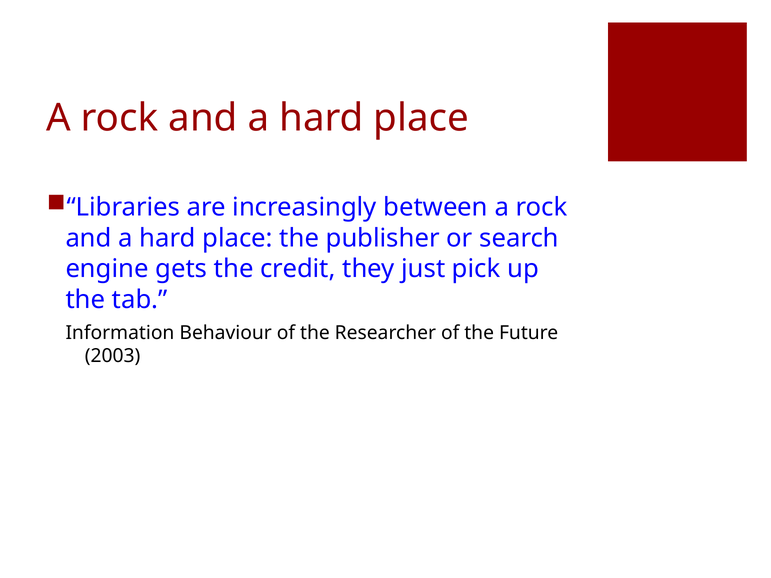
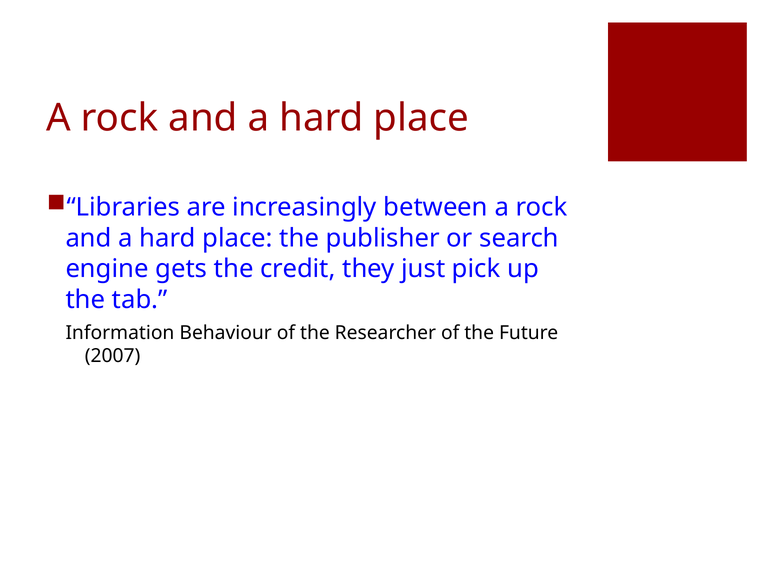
2003: 2003 -> 2007
